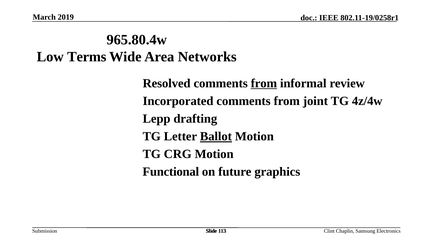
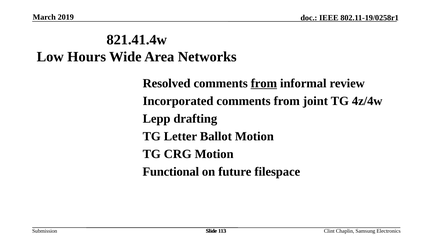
965.80.4w: 965.80.4w -> 821.41.4w
Terms: Terms -> Hours
Ballot underline: present -> none
graphics: graphics -> filespace
